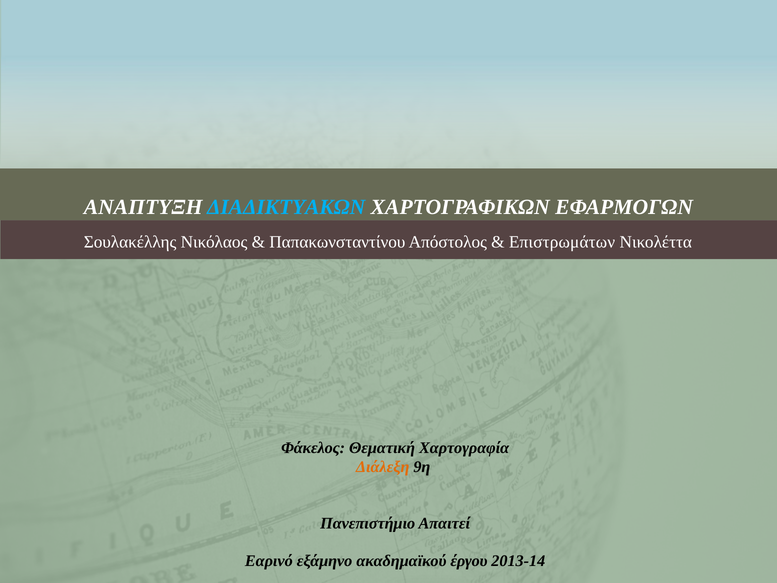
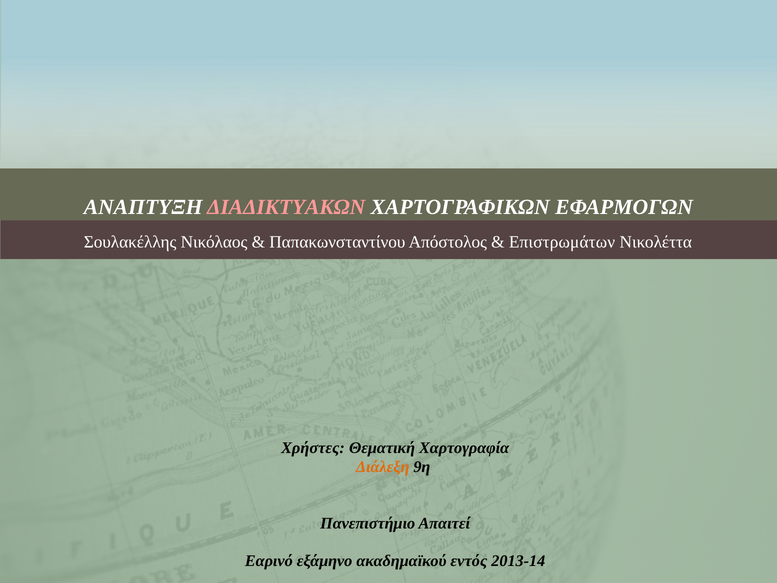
ΔΙΑΔΙΚΤΥΑΚΩΝ colour: light blue -> pink
Φάκελος: Φάκελος -> Χρήστες
έργου: έργου -> εντός
